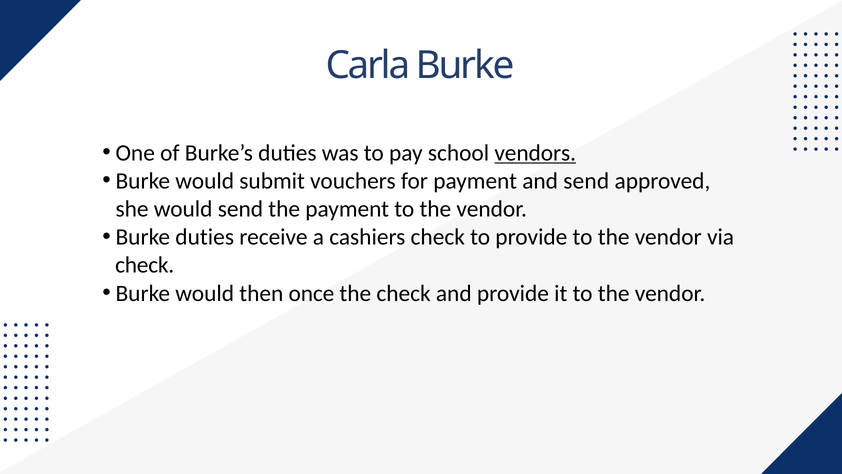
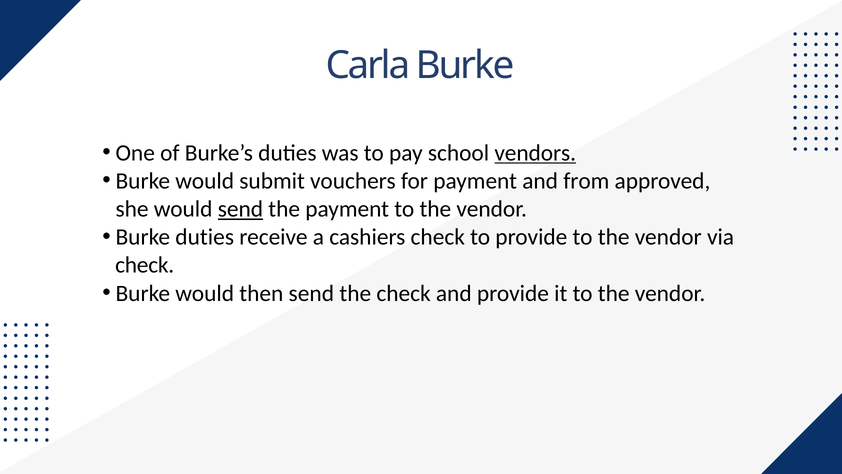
and send: send -> from
send at (240, 209) underline: none -> present
then once: once -> send
